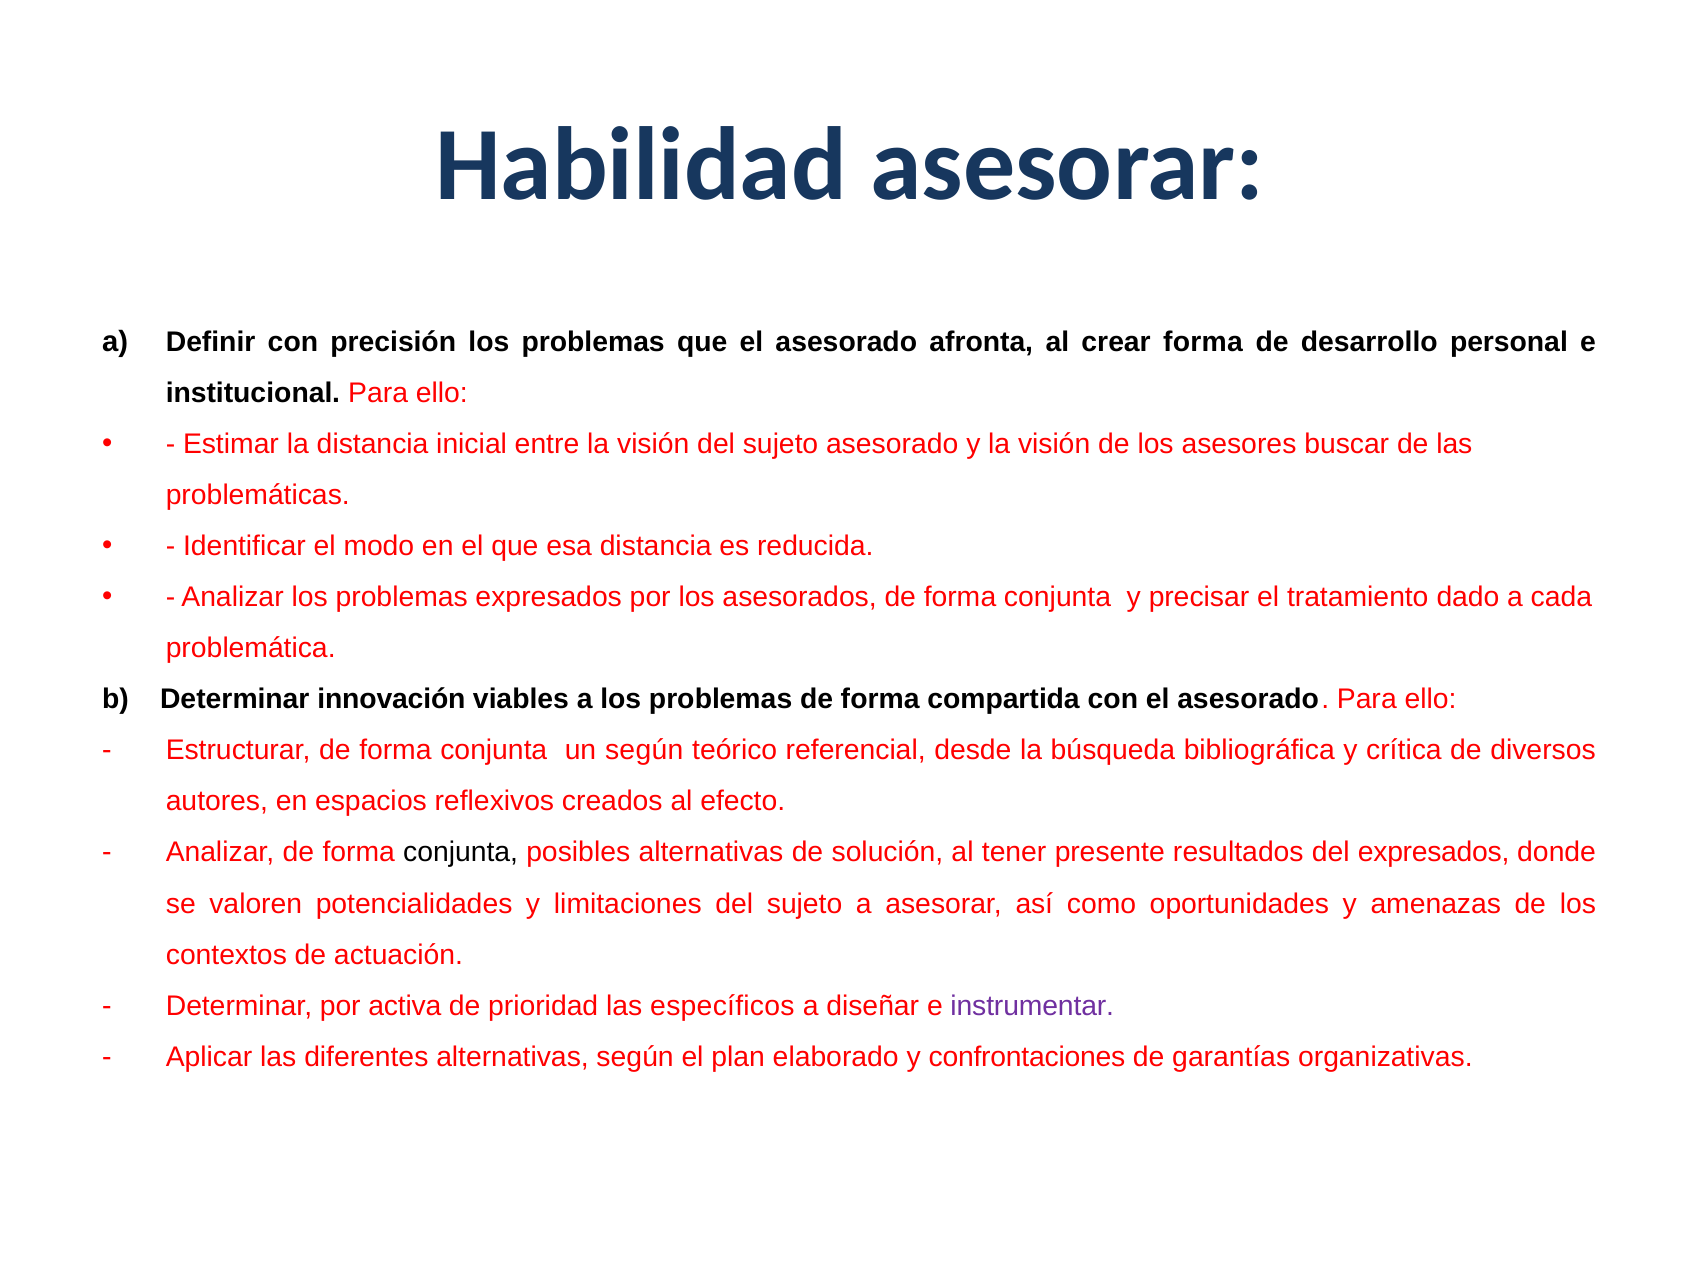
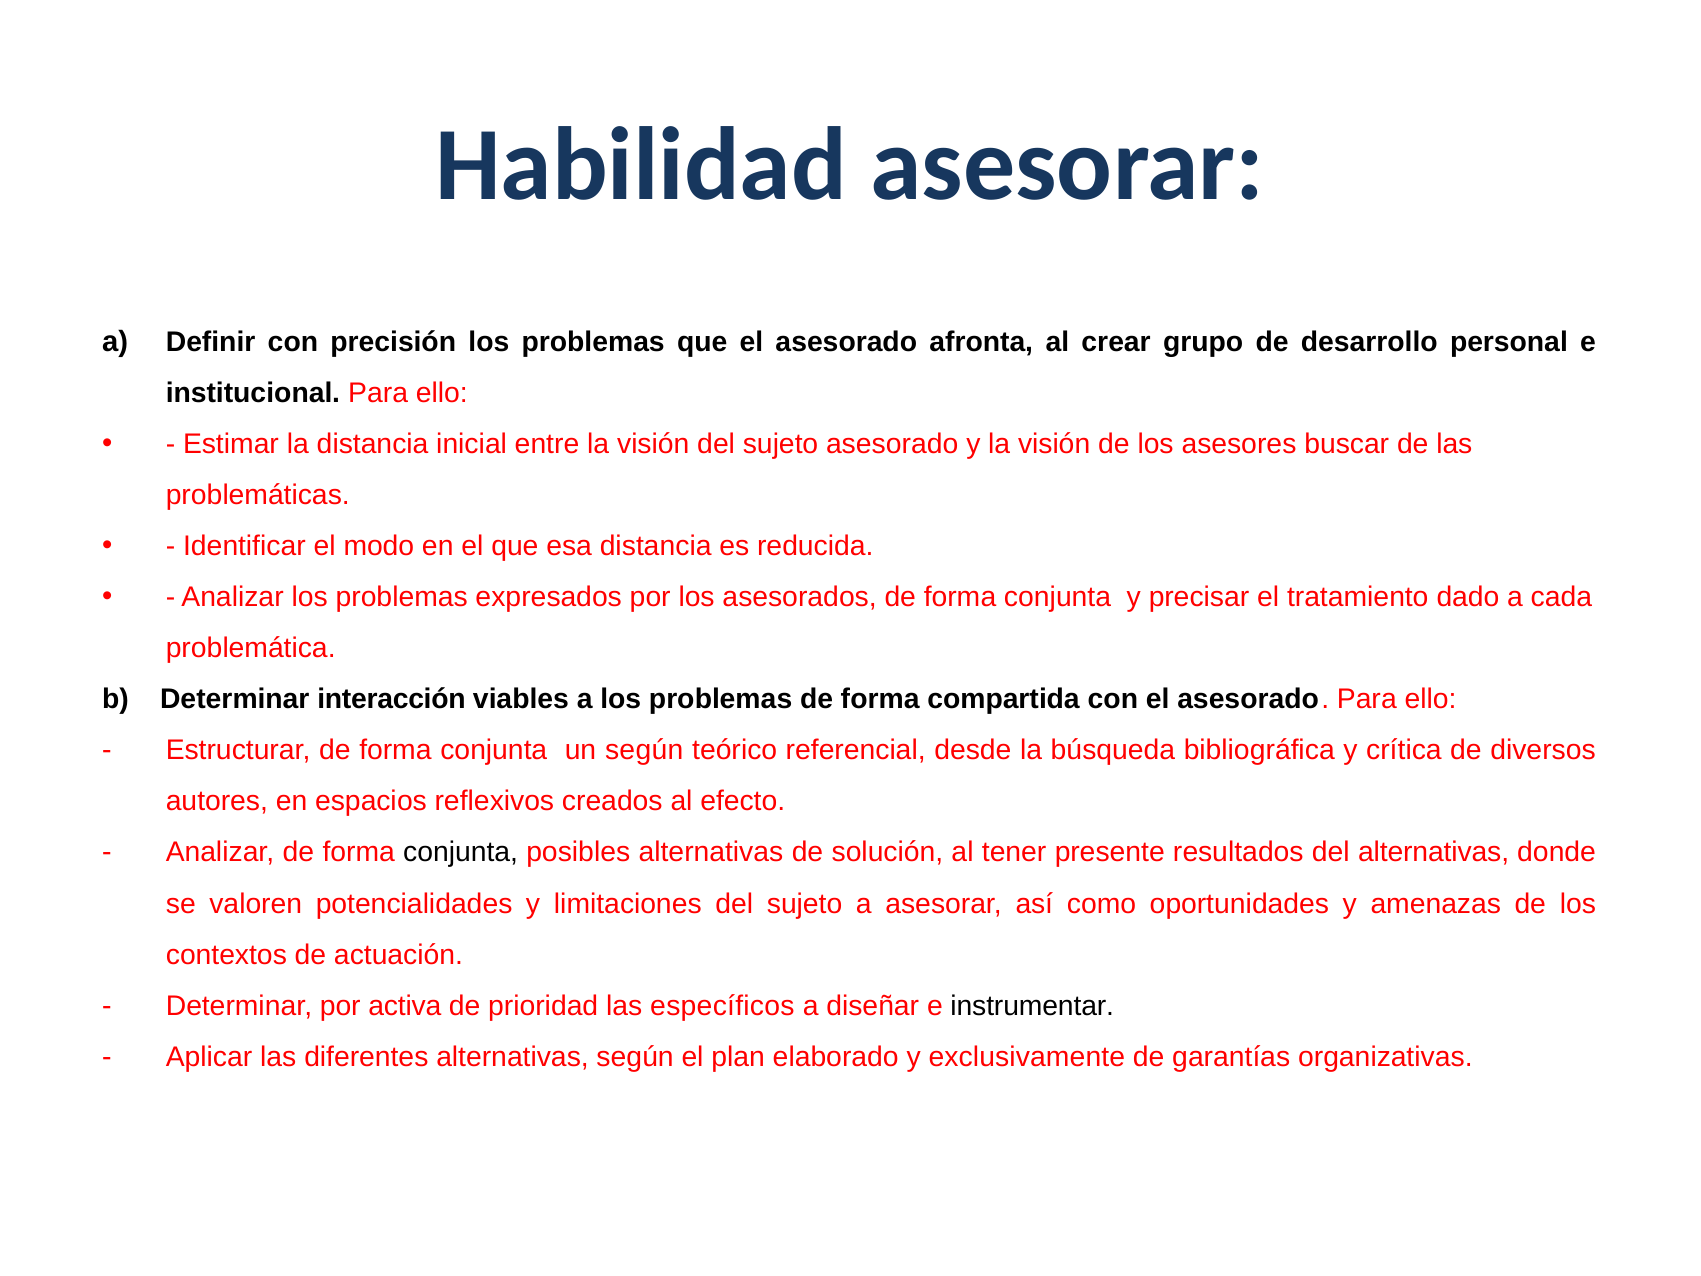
crear forma: forma -> grupo
innovación: innovación -> interacción
del expresados: expresados -> alternativas
instrumentar colour: purple -> black
confrontaciones: confrontaciones -> exclusivamente
